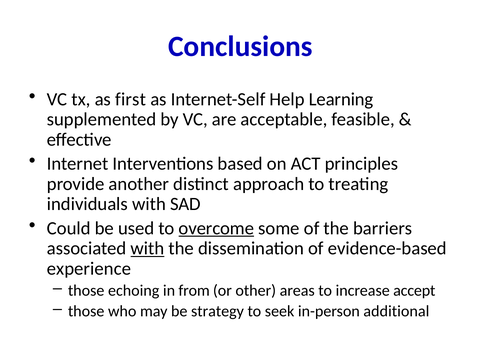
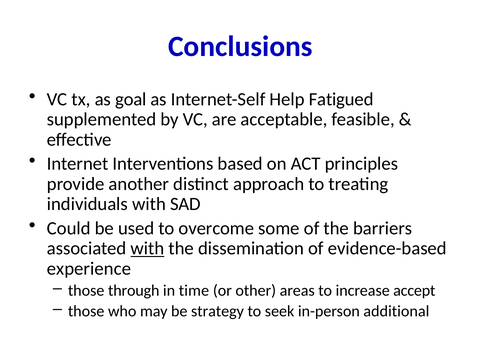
first: first -> goal
Learning: Learning -> Fatigued
overcome underline: present -> none
echoing: echoing -> through
from: from -> time
